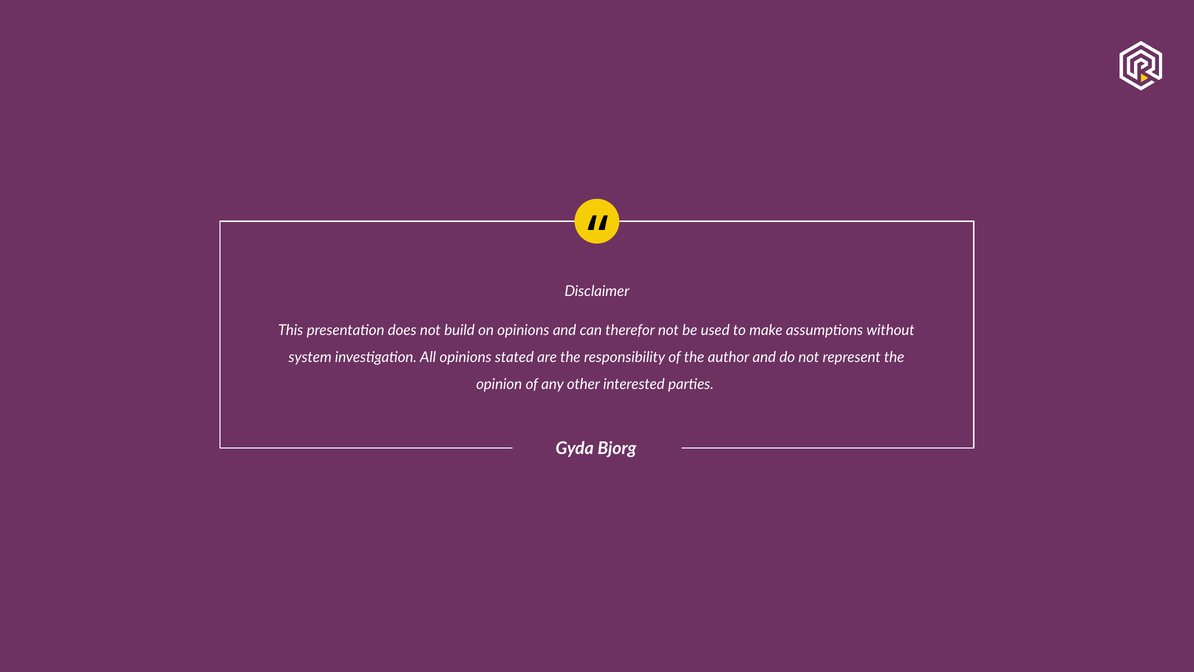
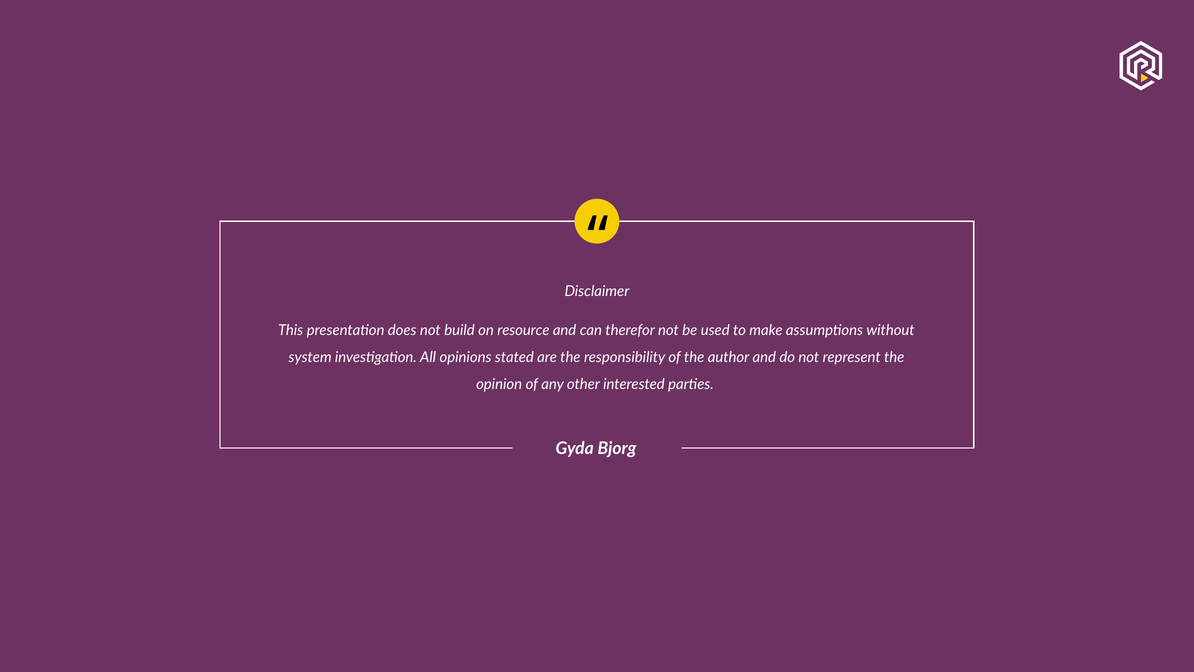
on opinions: opinions -> resource
